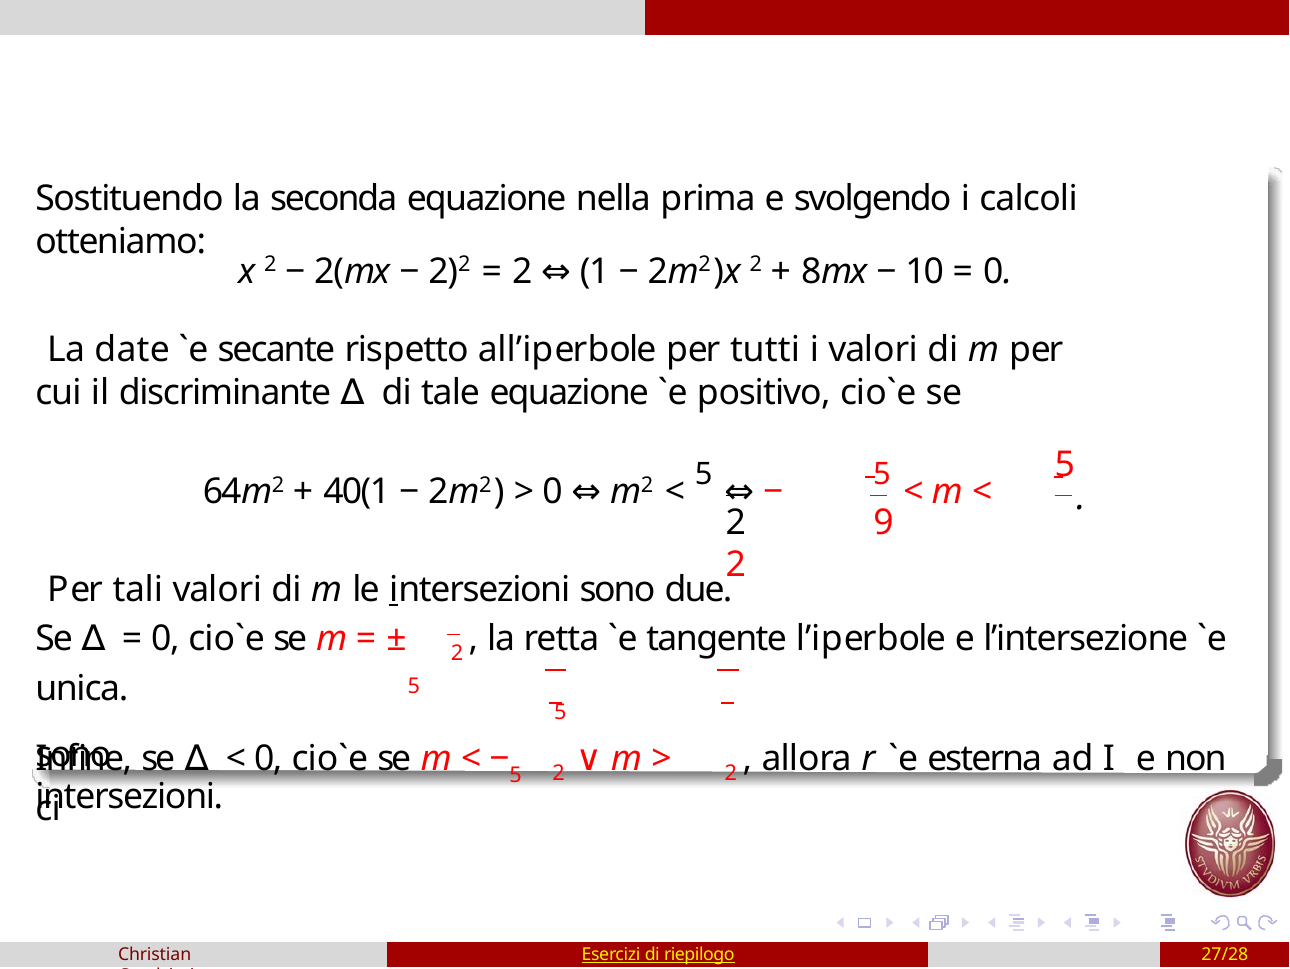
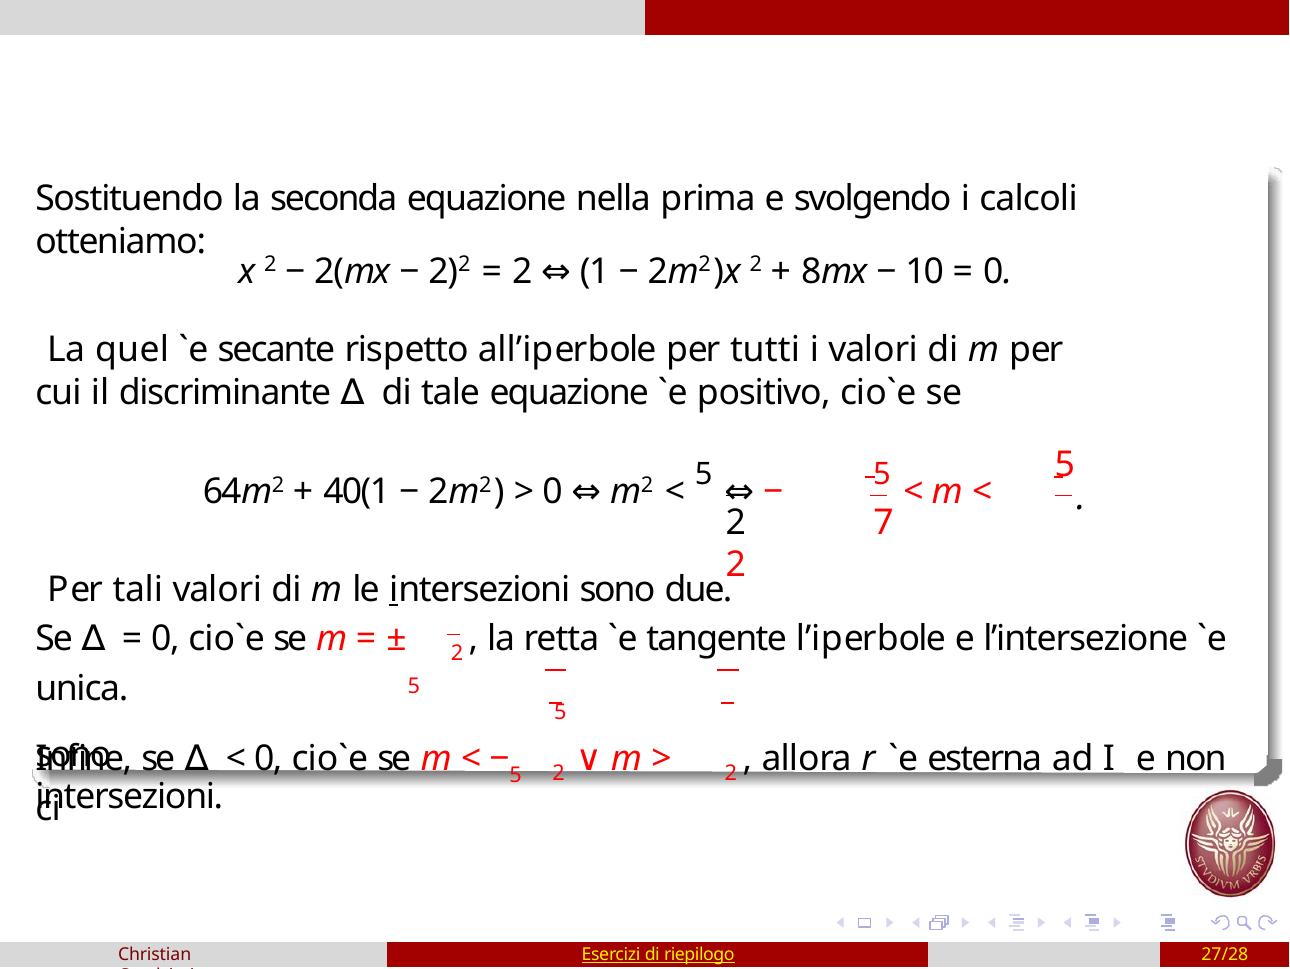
date: date -> quel
9: 9 -> 7
